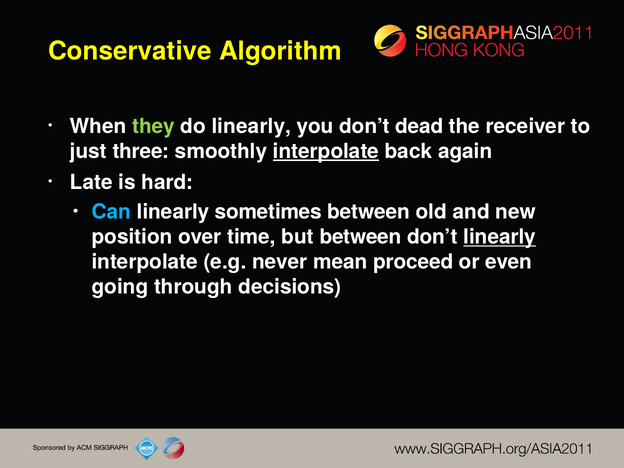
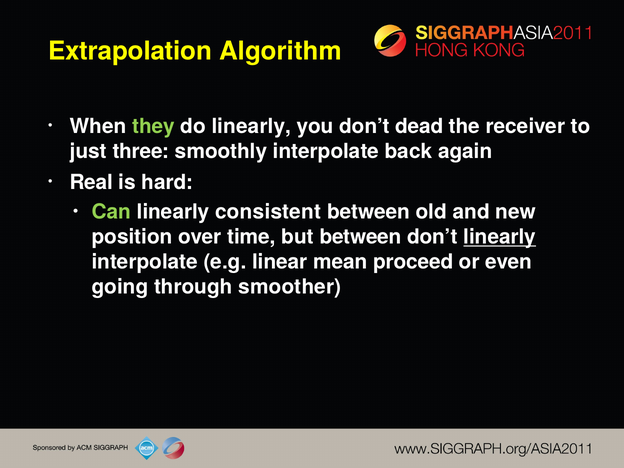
Conservative: Conservative -> Extrapolation
interpolate at (326, 151) underline: present -> none
Late: Late -> Real
Can colour: light blue -> light green
sometimes: sometimes -> consistent
never: never -> linear
decisions: decisions -> smoother
